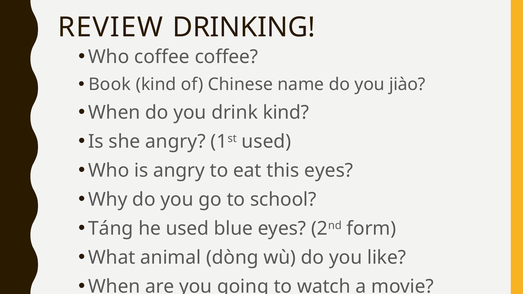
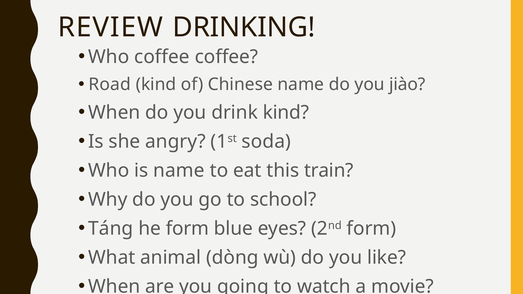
Book: Book -> Road
1st used: used -> soda
is angry: angry -> name
this eyes: eyes -> train
he used: used -> form
